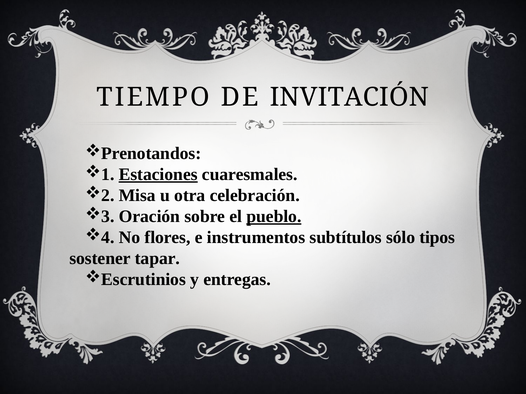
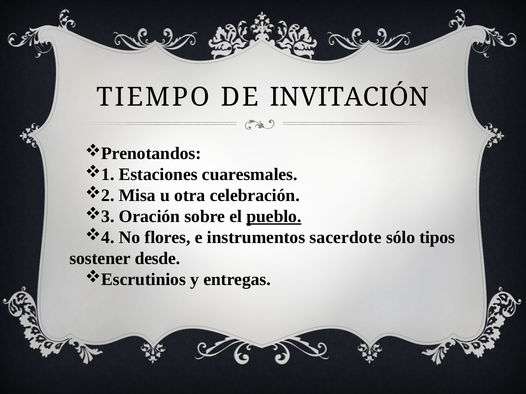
Estaciones underline: present -> none
subtítulos: subtítulos -> sacerdote
tapar: tapar -> desde
